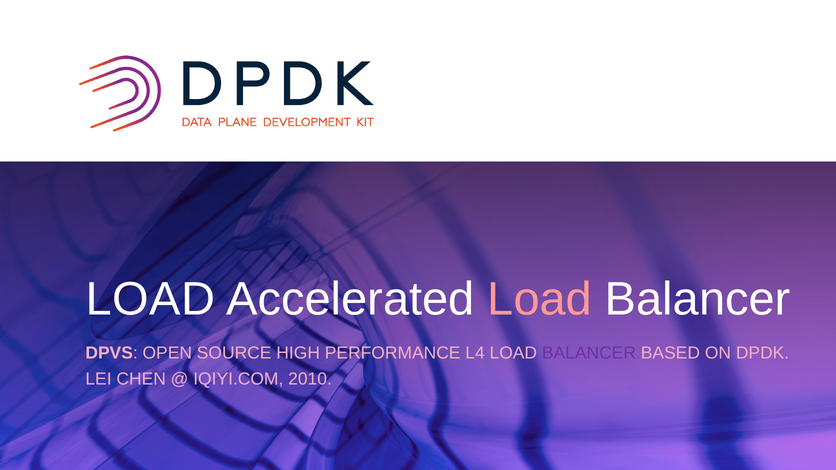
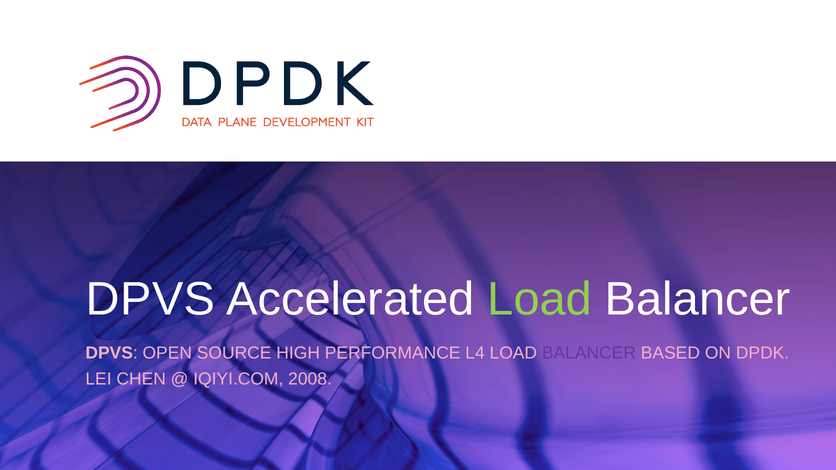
LOAD at (150, 299): LOAD -> DPVS
Load at (540, 299) colour: pink -> light green
2010: 2010 -> 2008
